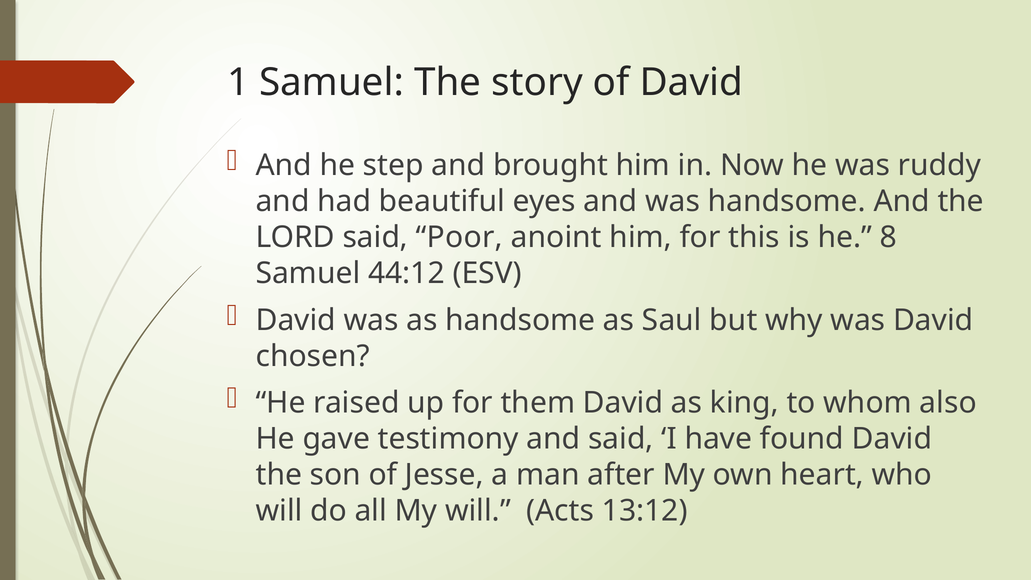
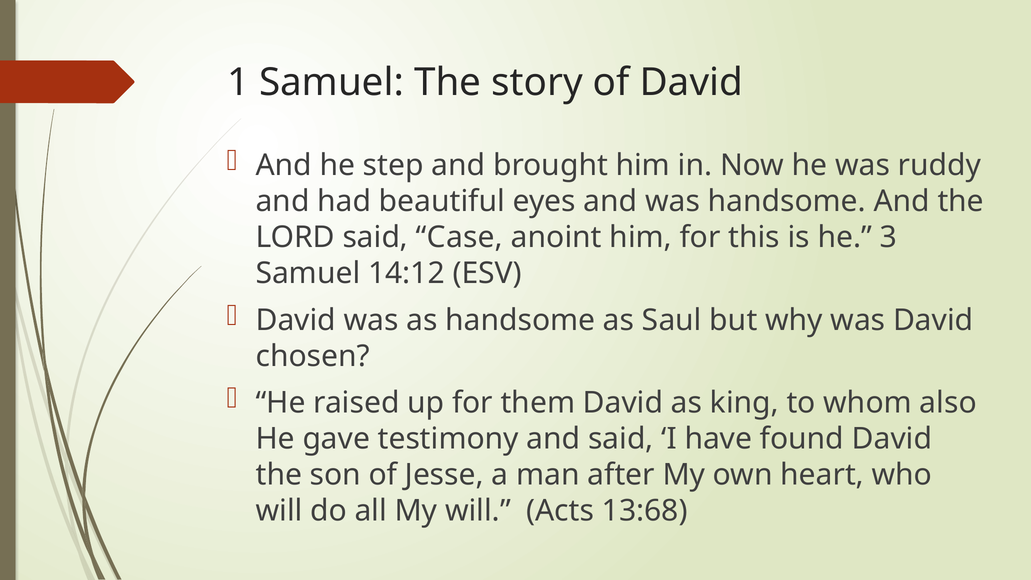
Poor: Poor -> Case
8: 8 -> 3
44:12: 44:12 -> 14:12
13:12: 13:12 -> 13:68
